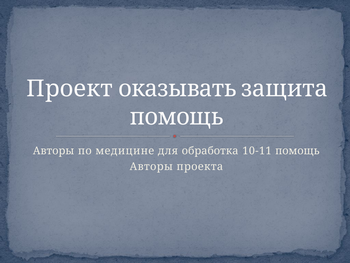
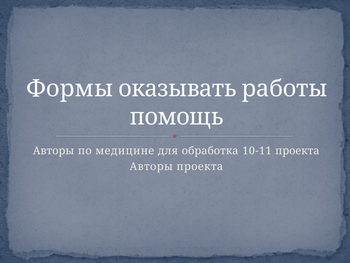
Проект: Проект -> Формы
защита: защита -> работы
10-11 помощь: помощь -> проекта
